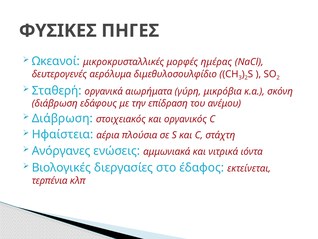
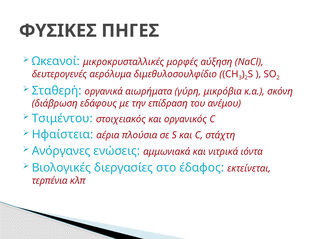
ημέρας: ημέρας -> αύξηση
Διάβρωση at (62, 118): Διάβρωση -> Τσιμέντου
